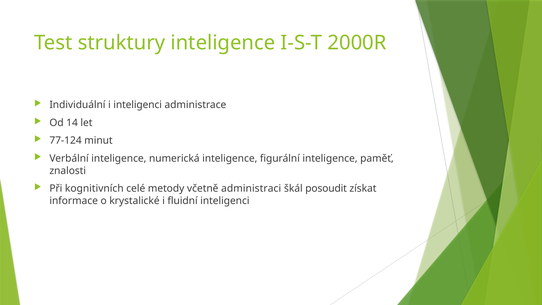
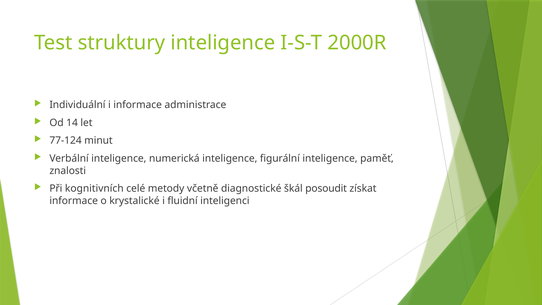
i inteligenci: inteligenci -> informace
administraci: administraci -> diagnostické
